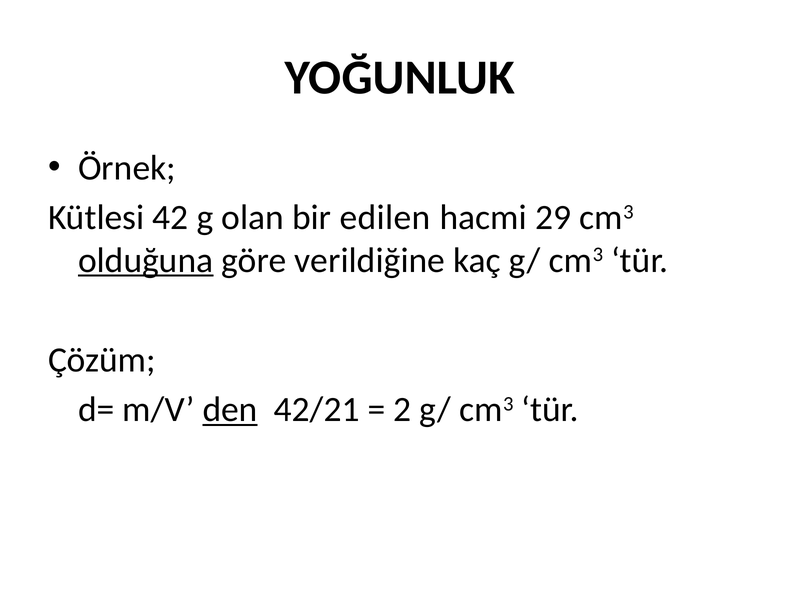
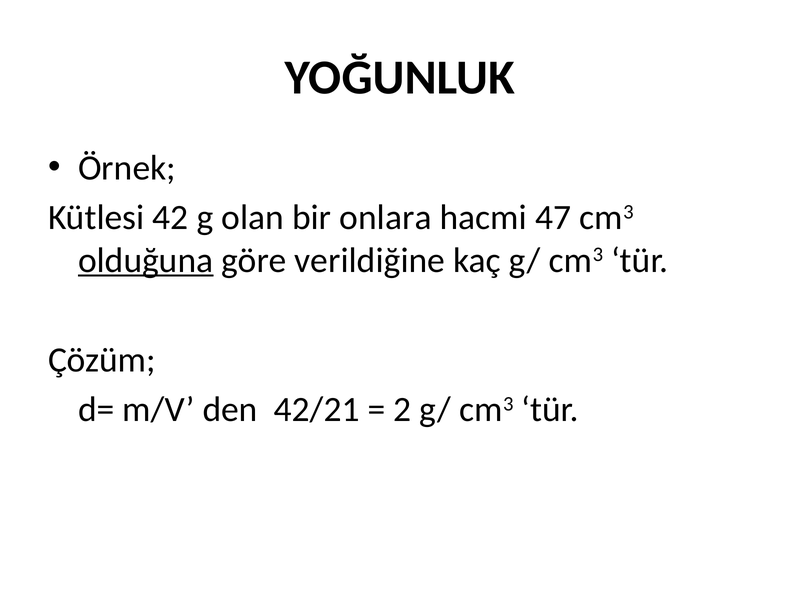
edilen: edilen -> onlara
29: 29 -> 47
den underline: present -> none
